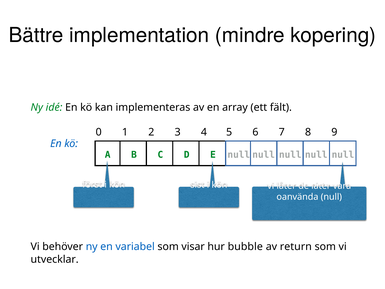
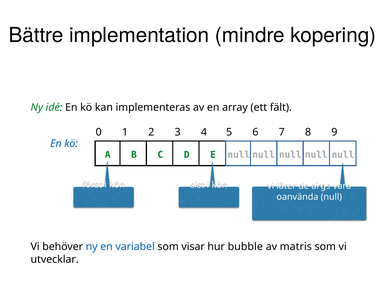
de låter: låter -> args
return: return -> matris
